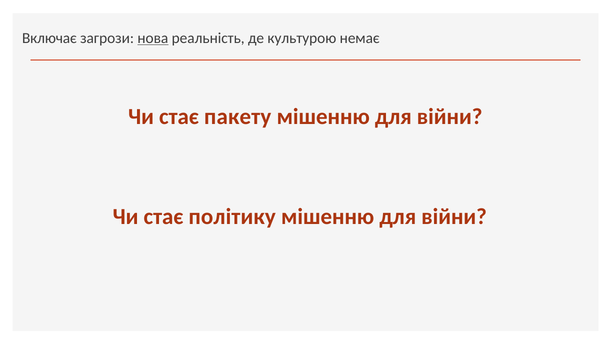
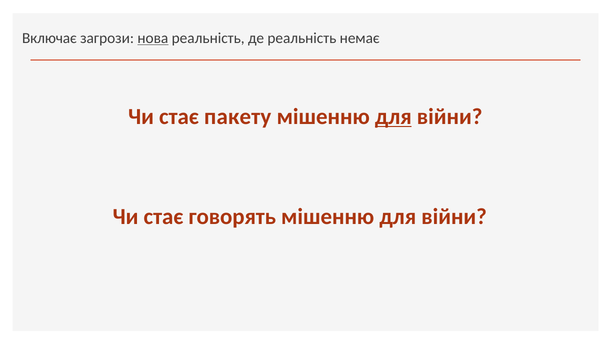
де культурою: культурою -> реальність
для at (393, 117) underline: none -> present
політику: політику -> говорять
